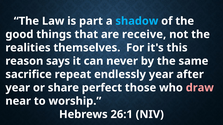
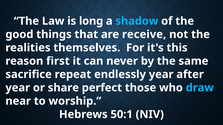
part: part -> long
says: says -> first
draw colour: pink -> light blue
26:1: 26:1 -> 50:1
